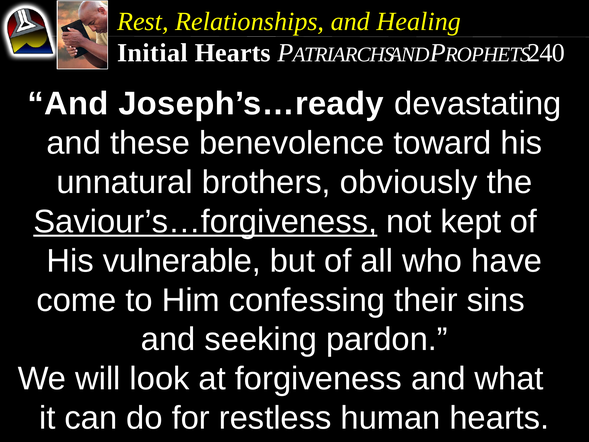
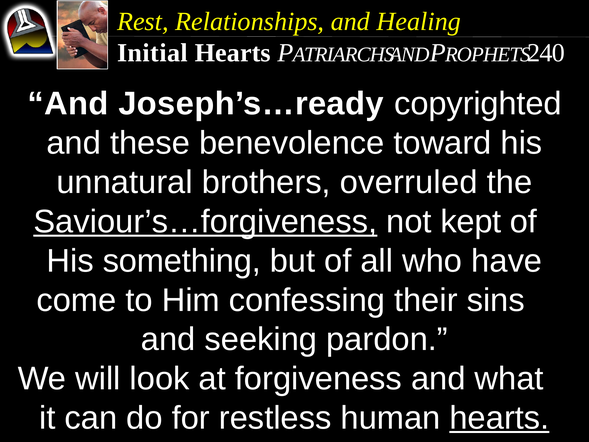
devastating: devastating -> copyrighted
obviously: obviously -> overruled
vulnerable: vulnerable -> something
hearts at (499, 418) underline: none -> present
